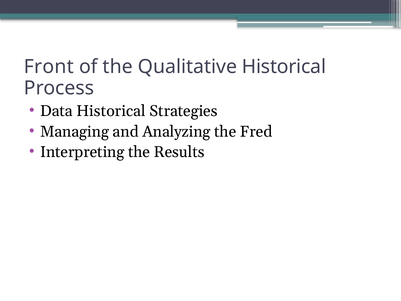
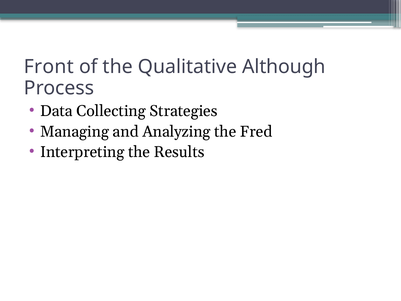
Qualitative Historical: Historical -> Although
Data Historical: Historical -> Collecting
